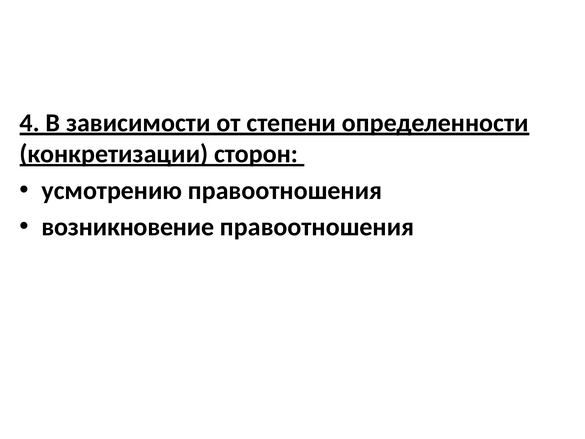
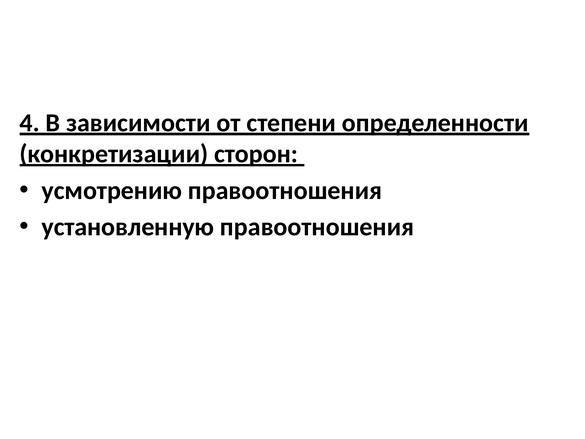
возникновение: возникновение -> установленную
